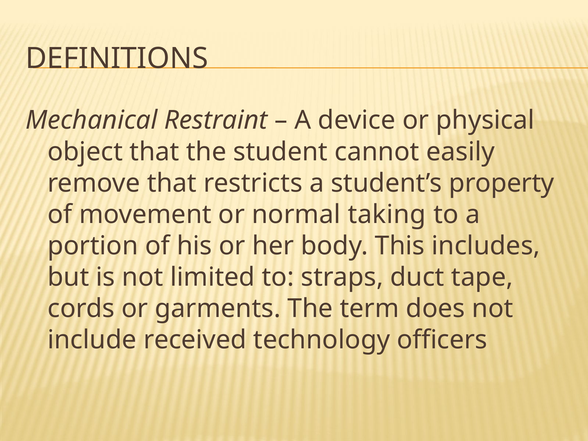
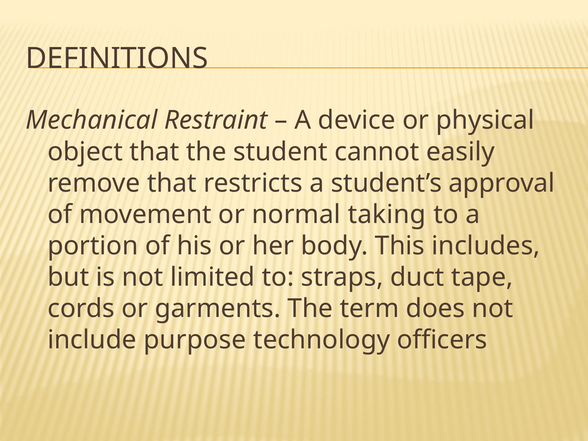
property: property -> approval
received: received -> purpose
